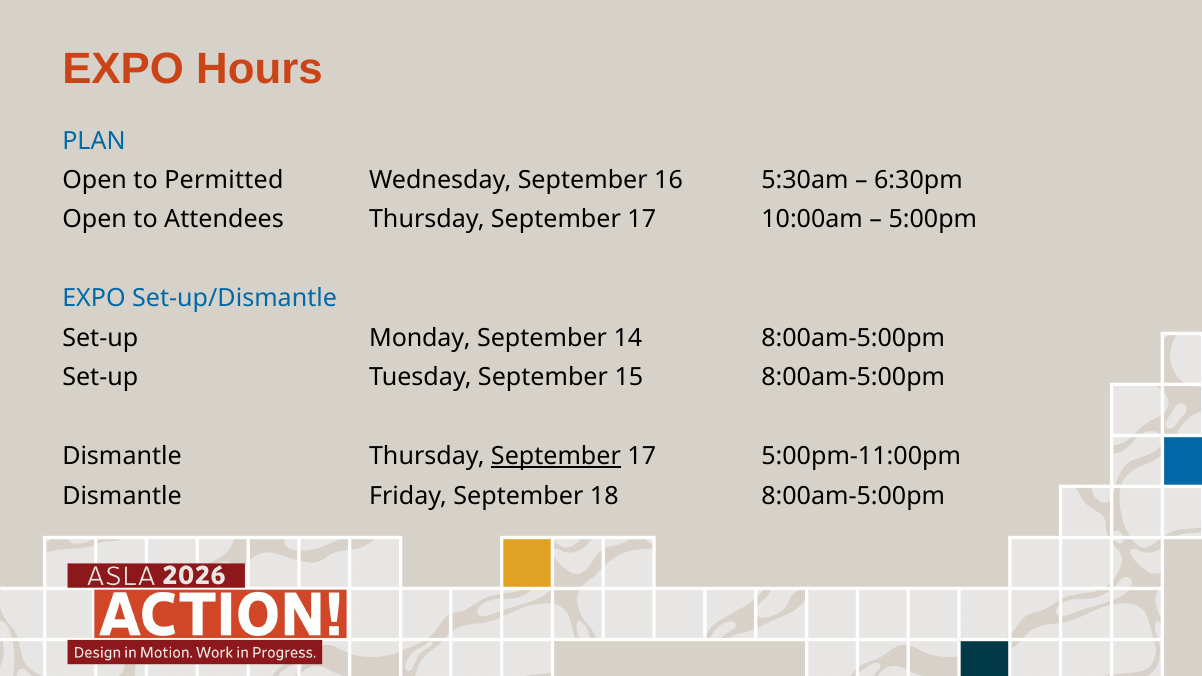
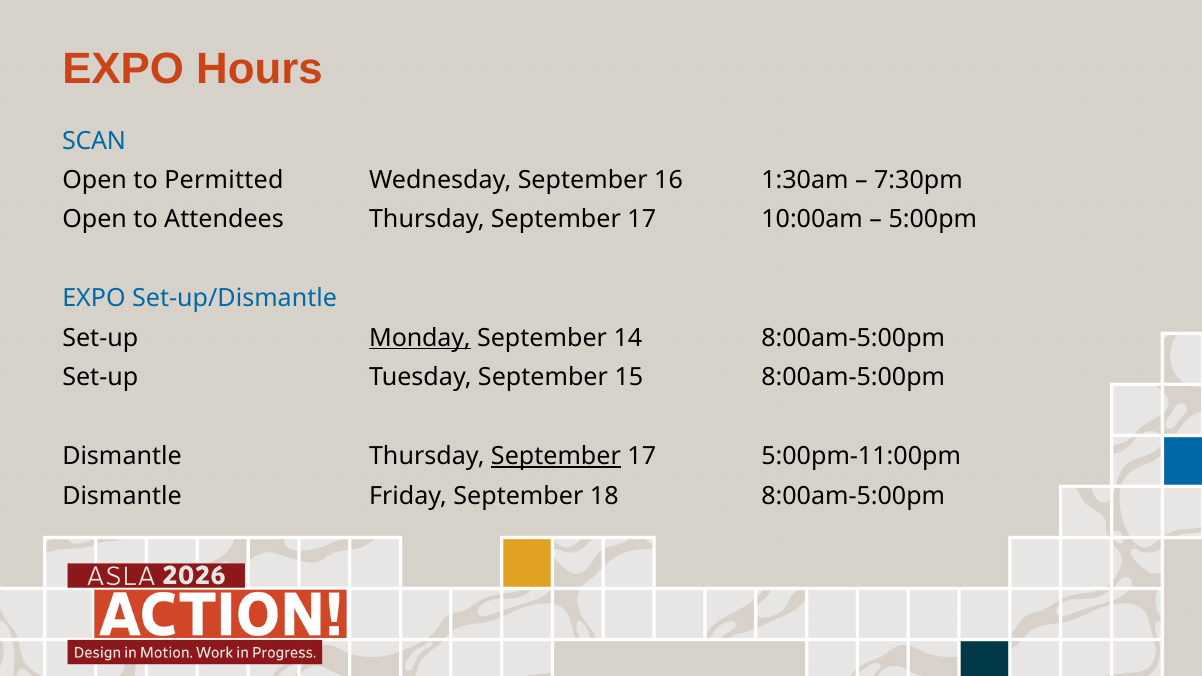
PLAN: PLAN -> SCAN
5:30am: 5:30am -> 1:30am
6:30pm: 6:30pm -> 7:30pm
Monday underline: none -> present
